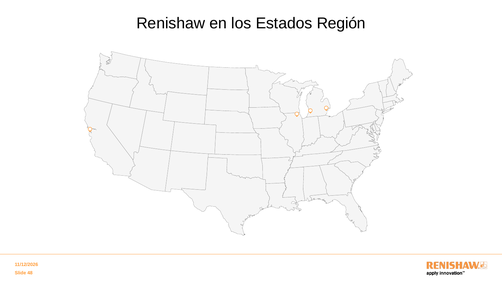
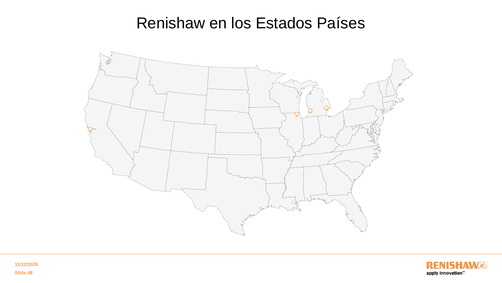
Región: Región -> Países
